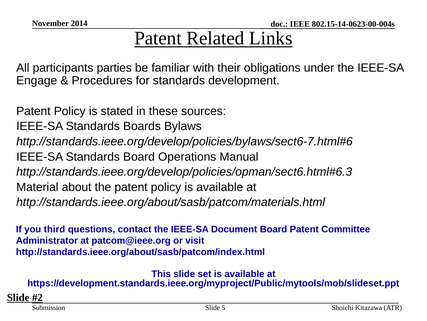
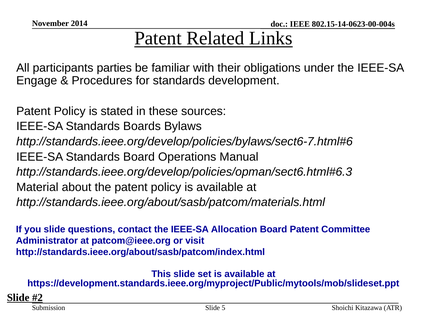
you third: third -> slide
Document: Document -> Allocation
